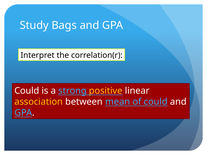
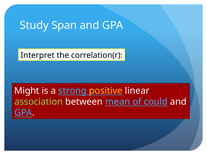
Bags: Bags -> Span
Could at (27, 91): Could -> Might
association colour: yellow -> light green
